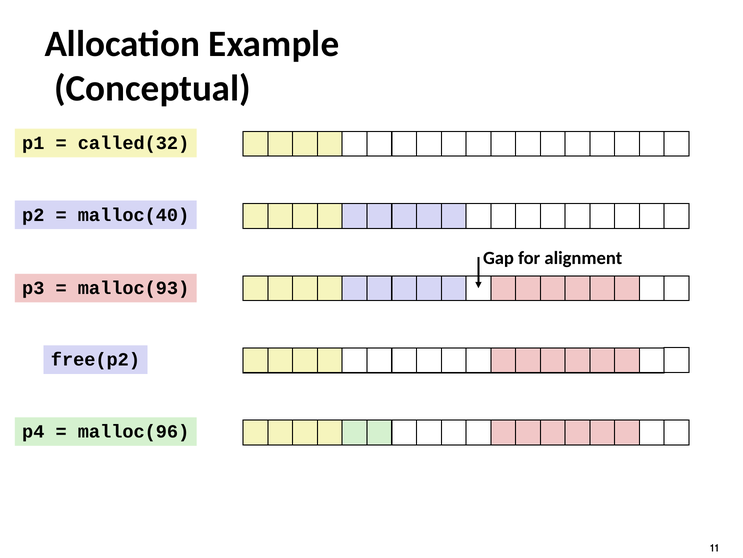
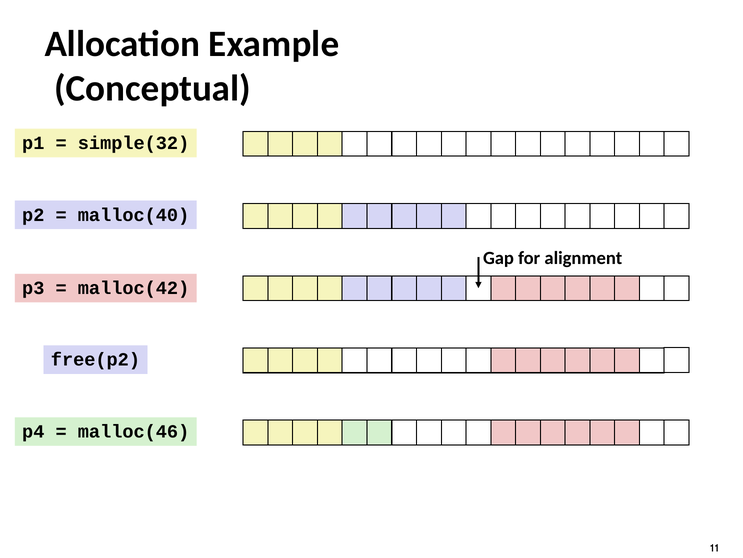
called(32: called(32 -> simple(32
malloc(93: malloc(93 -> malloc(42
malloc(96: malloc(96 -> malloc(46
